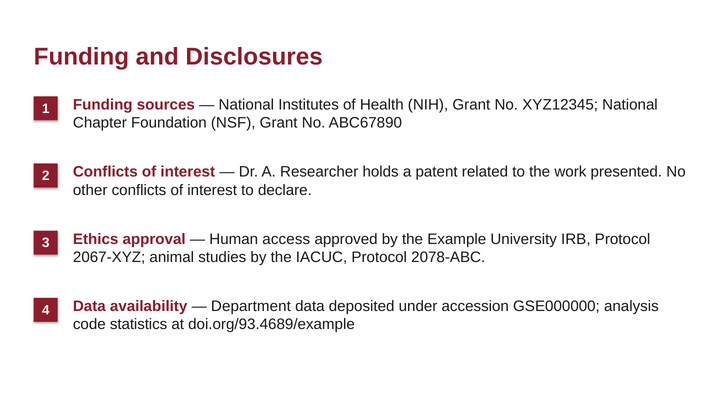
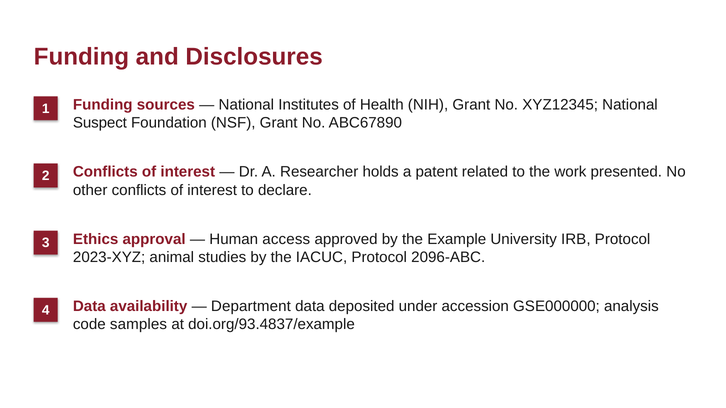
Chapter: Chapter -> Suspect
2067-XYZ: 2067-XYZ -> 2023-XYZ
2078-ABC: 2078-ABC -> 2096-ABC
statistics: statistics -> samples
doi.org/93.4689/example: doi.org/93.4689/example -> doi.org/93.4837/example
